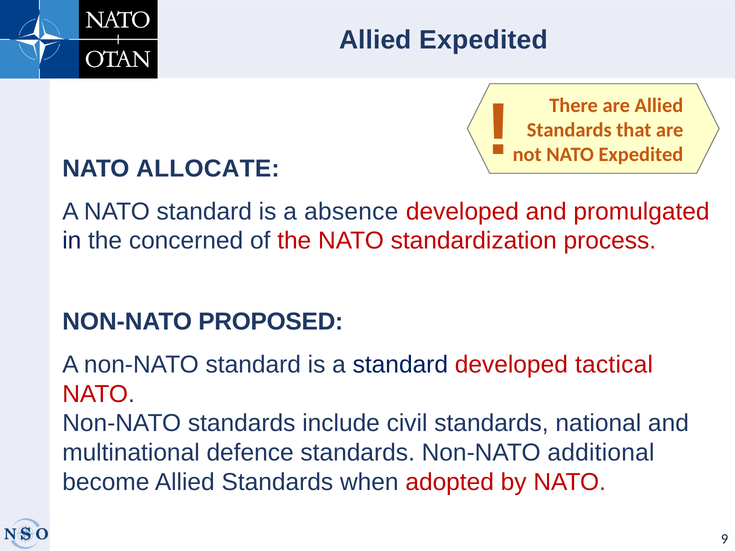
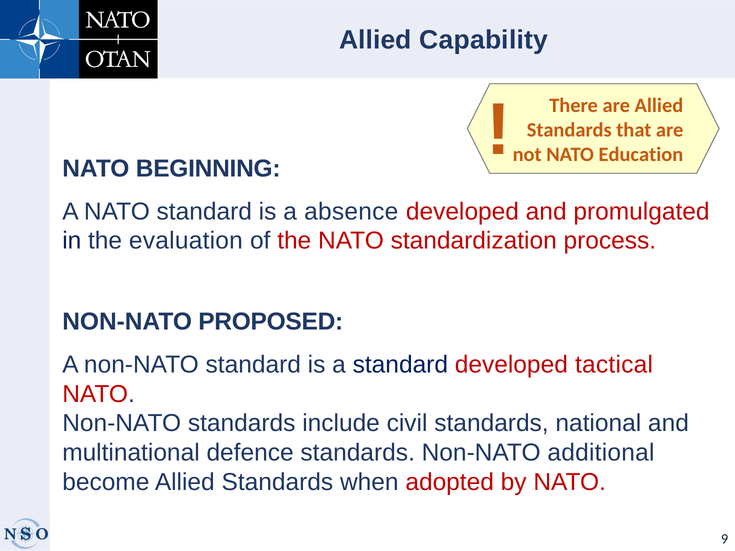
Allied Expedited: Expedited -> Capability
NATO Expedited: Expedited -> Education
ALLOCATE: ALLOCATE -> BEGINNING
concerned: concerned -> evaluation
